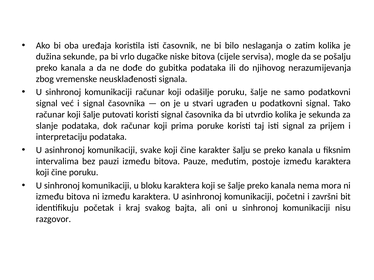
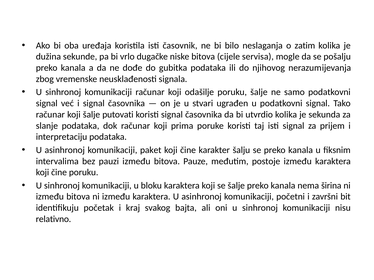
svake: svake -> paket
mora: mora -> širina
razgovor: razgovor -> relativno
